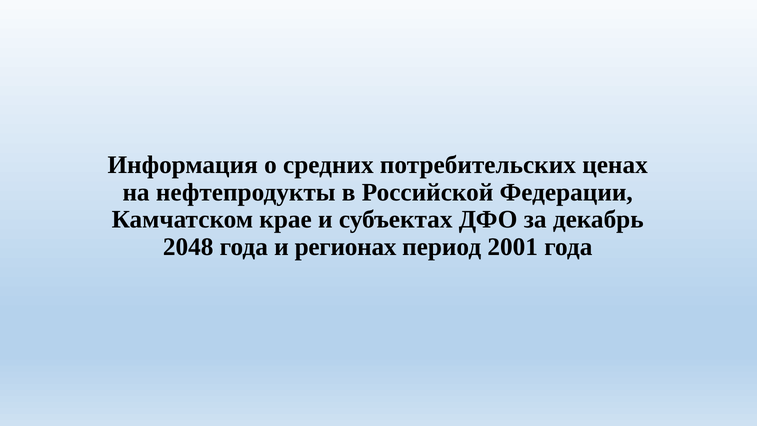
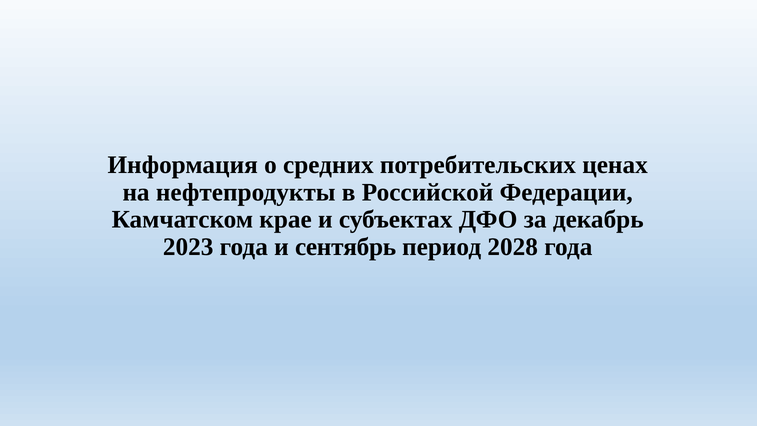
2048: 2048 -> 2023
регионах: регионах -> сентябрь
2001: 2001 -> 2028
